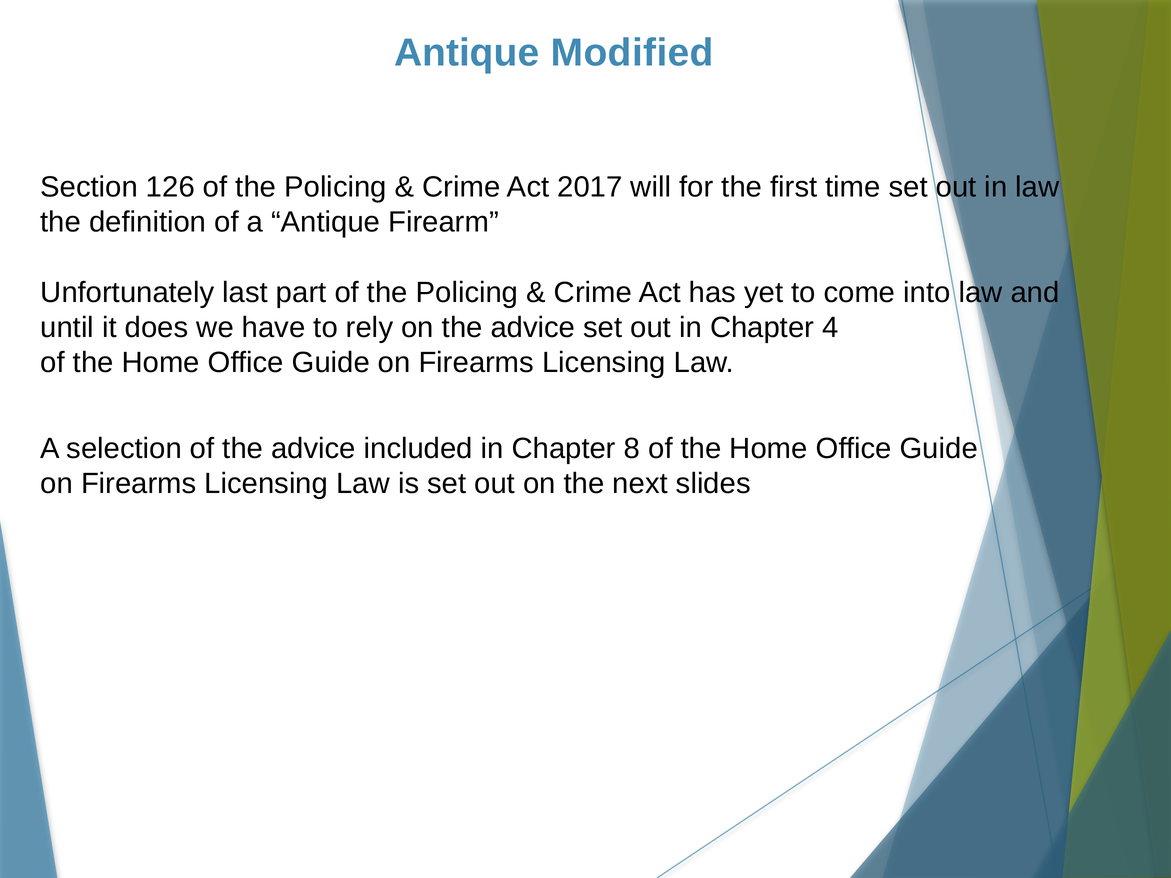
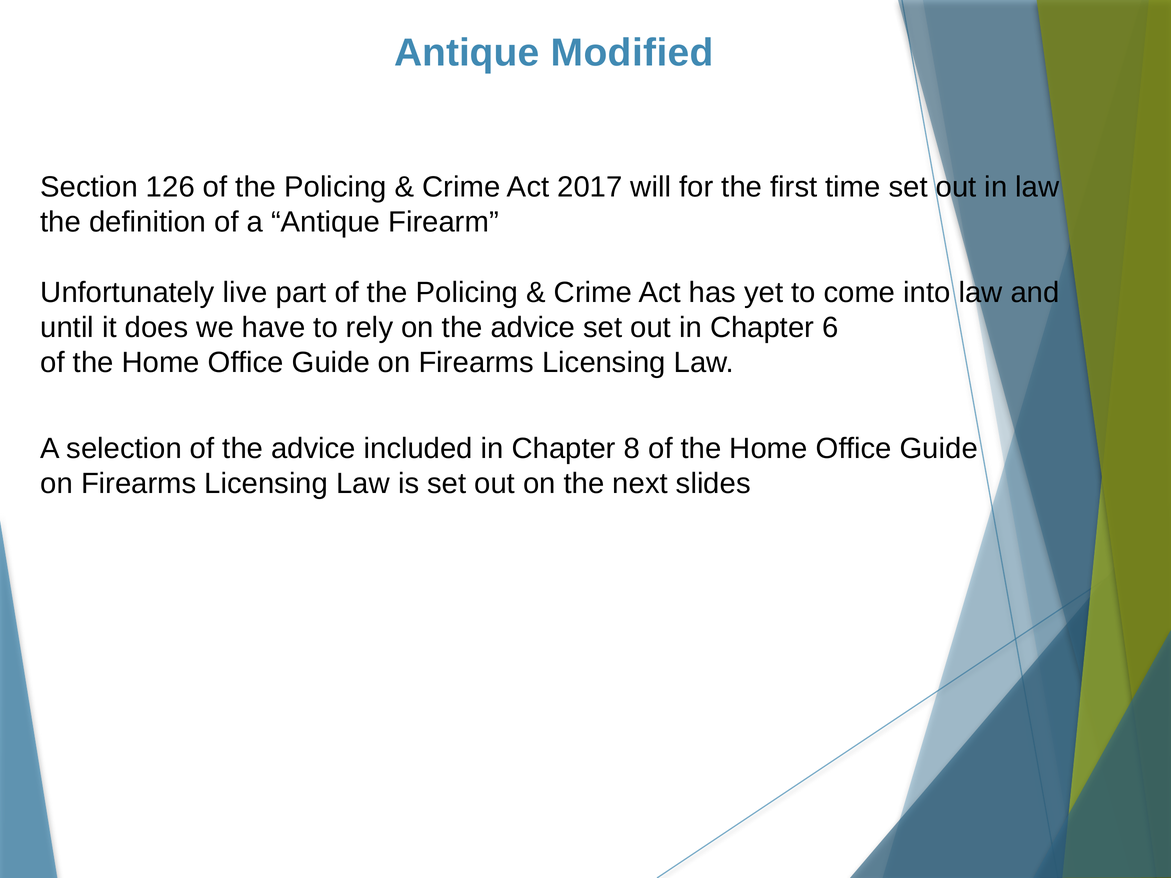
last: last -> live
4: 4 -> 6
